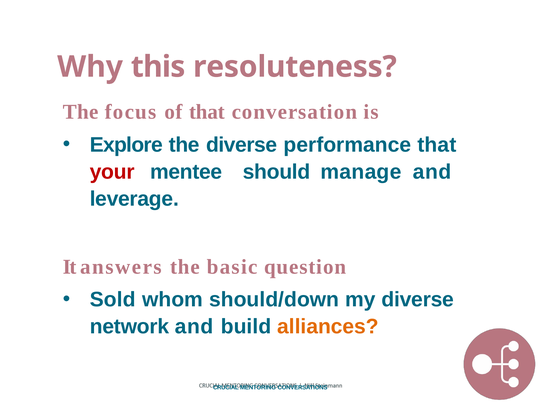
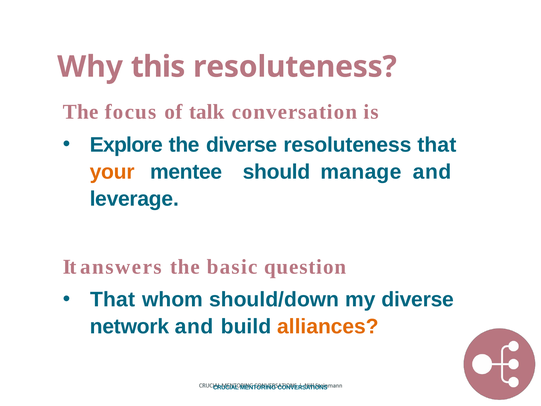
of that: that -> talk
diverse performance: performance -> resoluteness
your colour: red -> orange
Sold at (113, 299): Sold -> That
